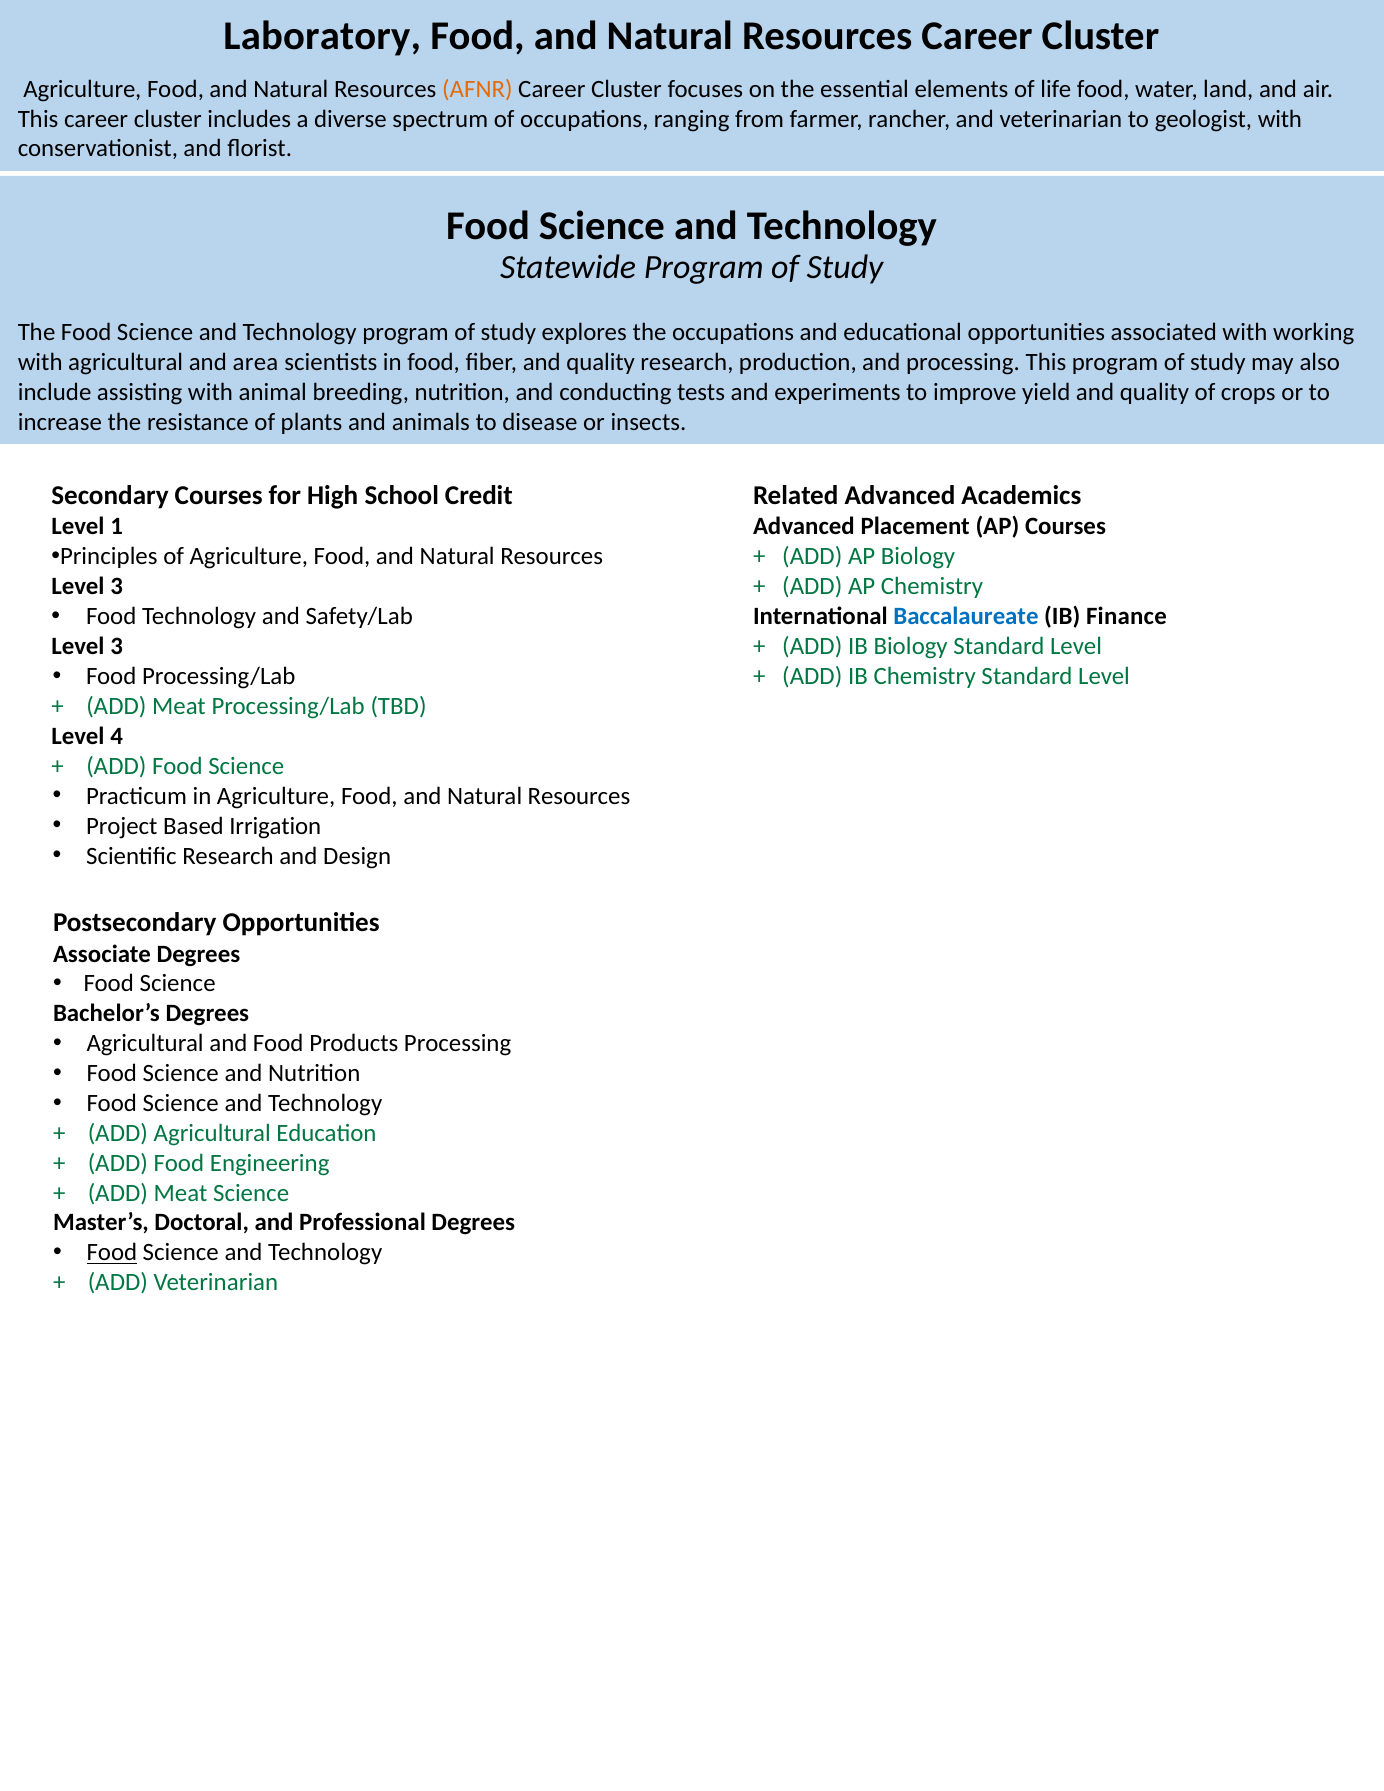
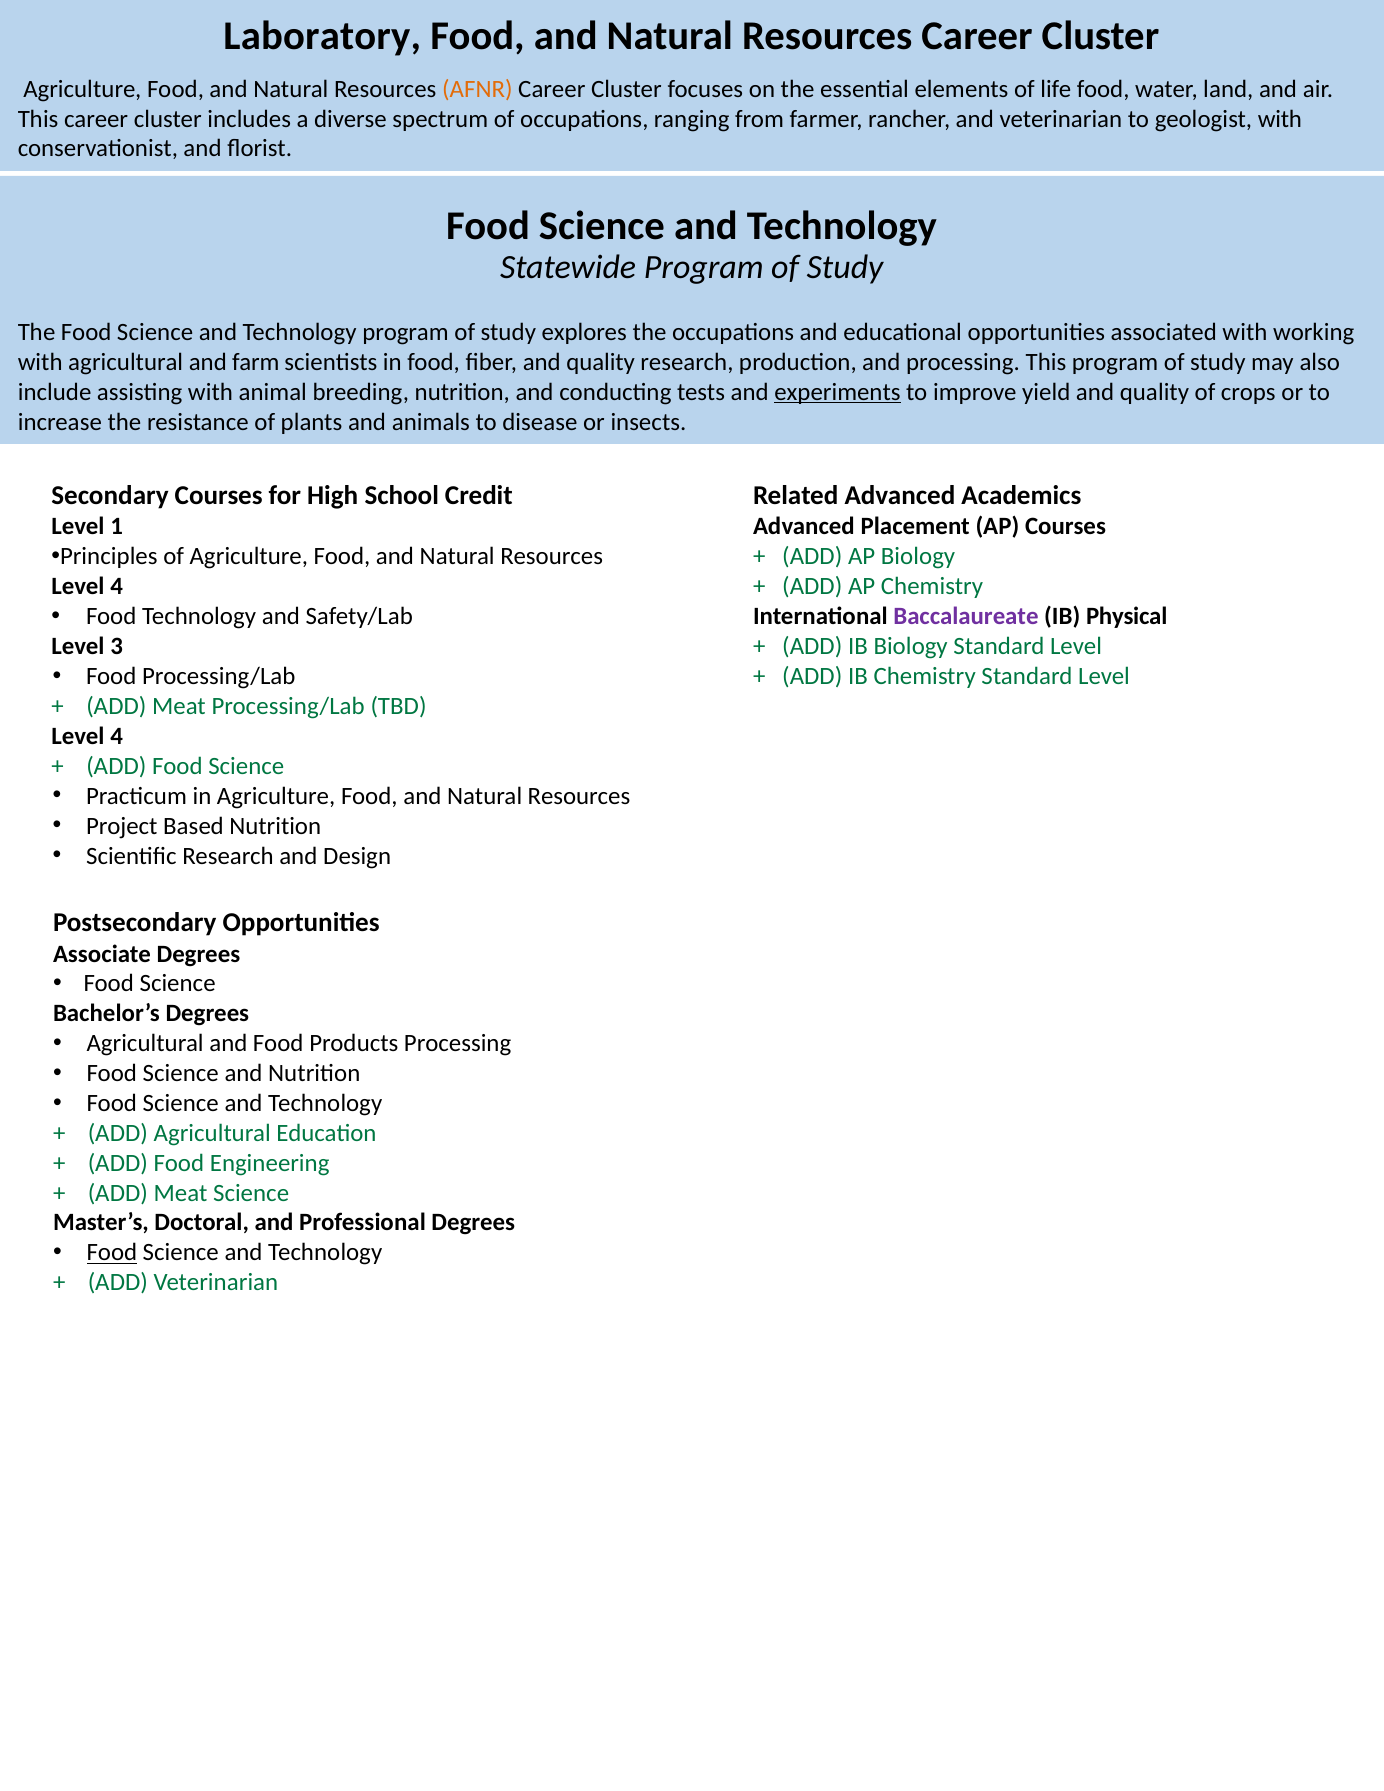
area: area -> farm
experiments underline: none -> present
3 at (117, 587): 3 -> 4
Baccalaureate colour: blue -> purple
Finance: Finance -> Physical
Based Irrigation: Irrigation -> Nutrition
